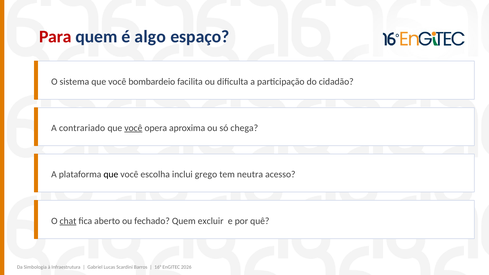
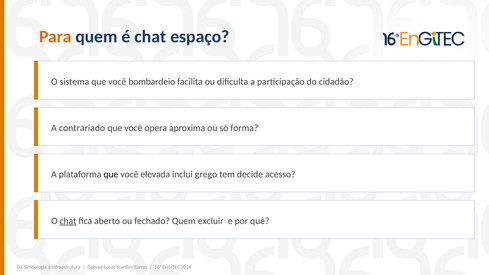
Para colour: red -> orange
é algo: algo -> chat
você at (133, 128) underline: present -> none
chega: chega -> forma
escolha: escolha -> elevada
neutra: neutra -> decide
